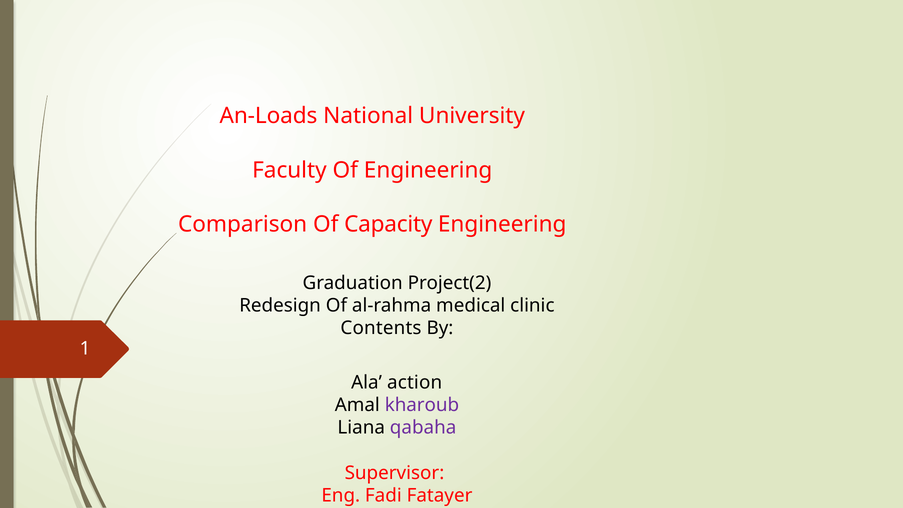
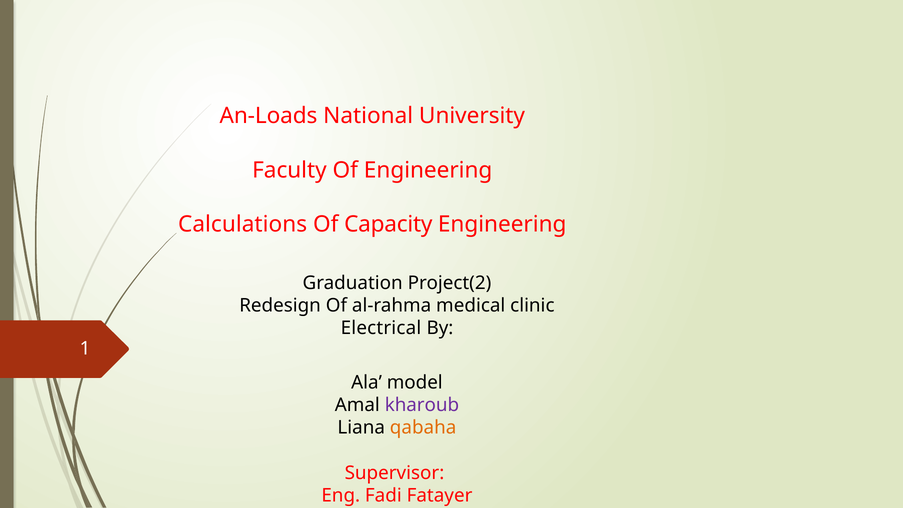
Comparison: Comparison -> Calculations
Contents: Contents -> Electrical
action: action -> model
qabaha colour: purple -> orange
